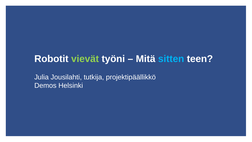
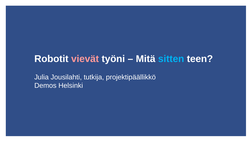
vievät colour: light green -> pink
